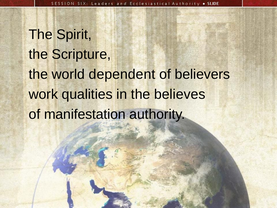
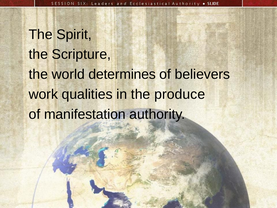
dependent: dependent -> determines
believes: believes -> produce
